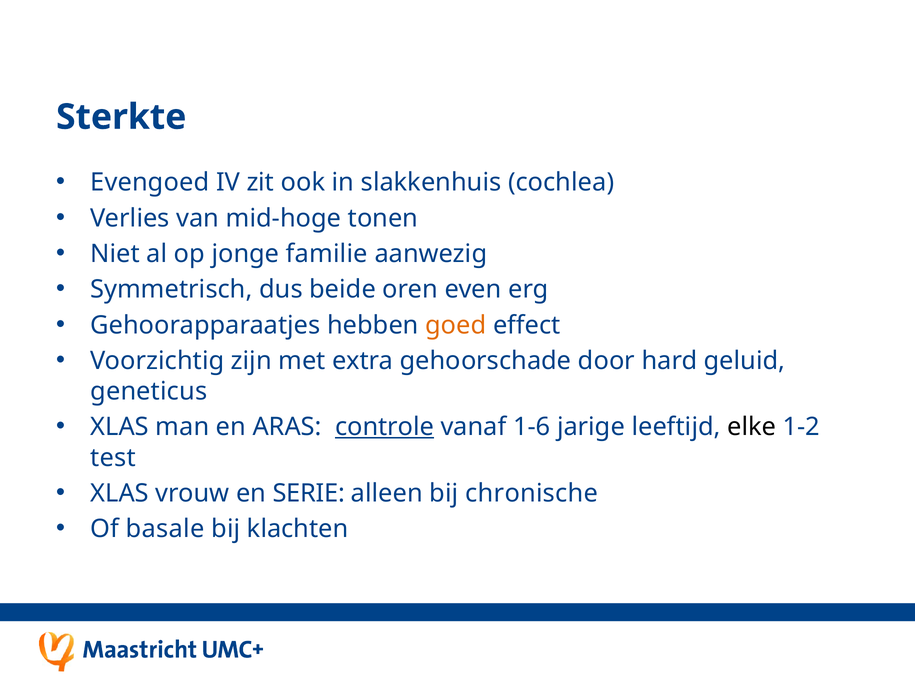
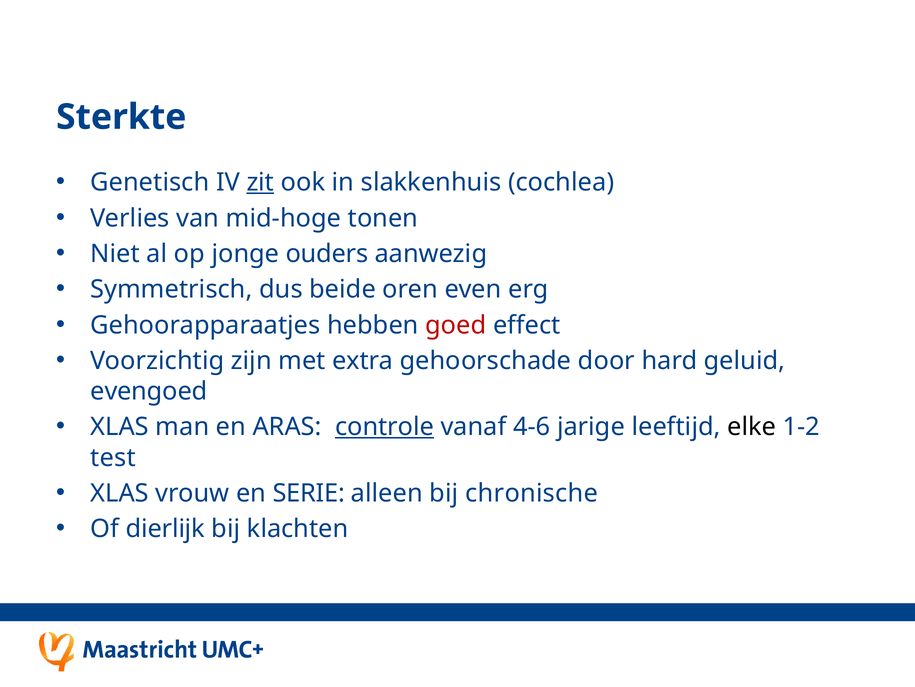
Evengoed: Evengoed -> Genetisch
zit underline: none -> present
familie: familie -> ouders
goed colour: orange -> red
geneticus: geneticus -> evengoed
1-6: 1-6 -> 4-6
basale: basale -> dierlijk
